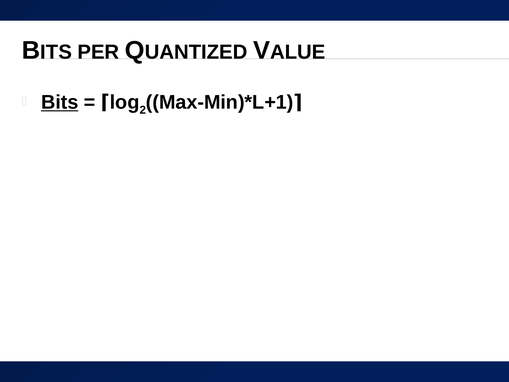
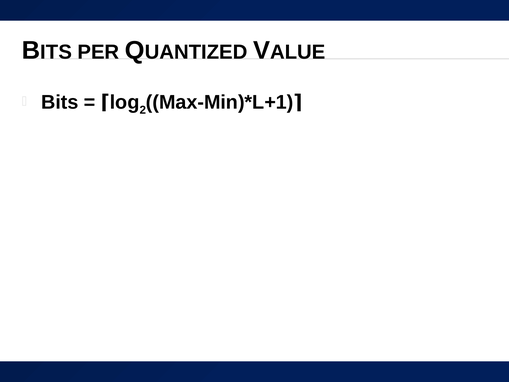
Bits underline: present -> none
